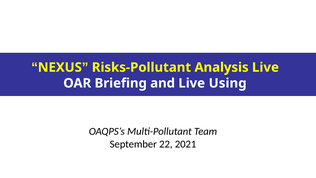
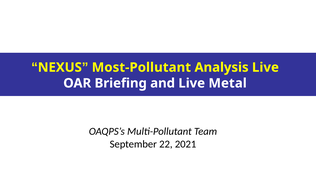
Risks-Pollutant: Risks-Pollutant -> Most-Pollutant
Using: Using -> Metal
